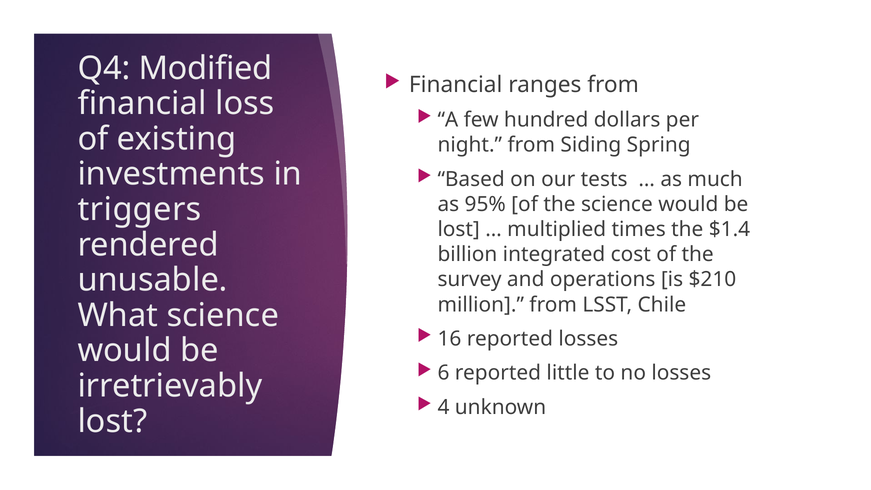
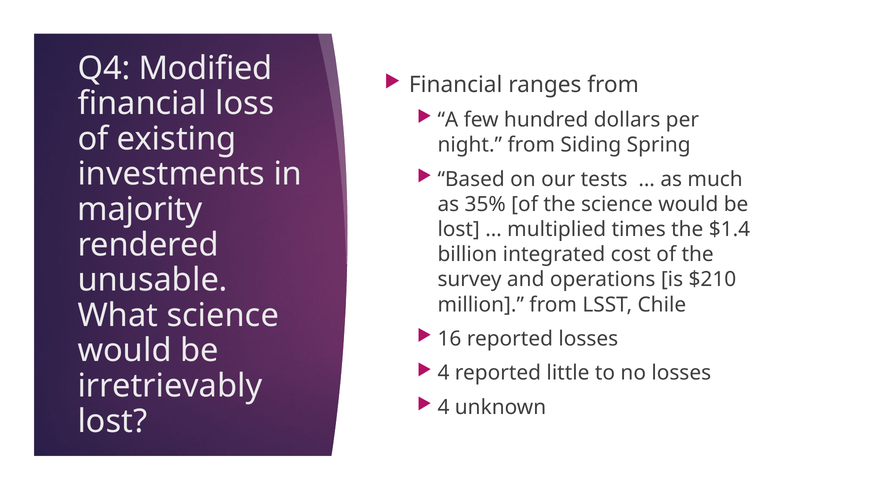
95%: 95% -> 35%
triggers: triggers -> majority
6 at (444, 373): 6 -> 4
